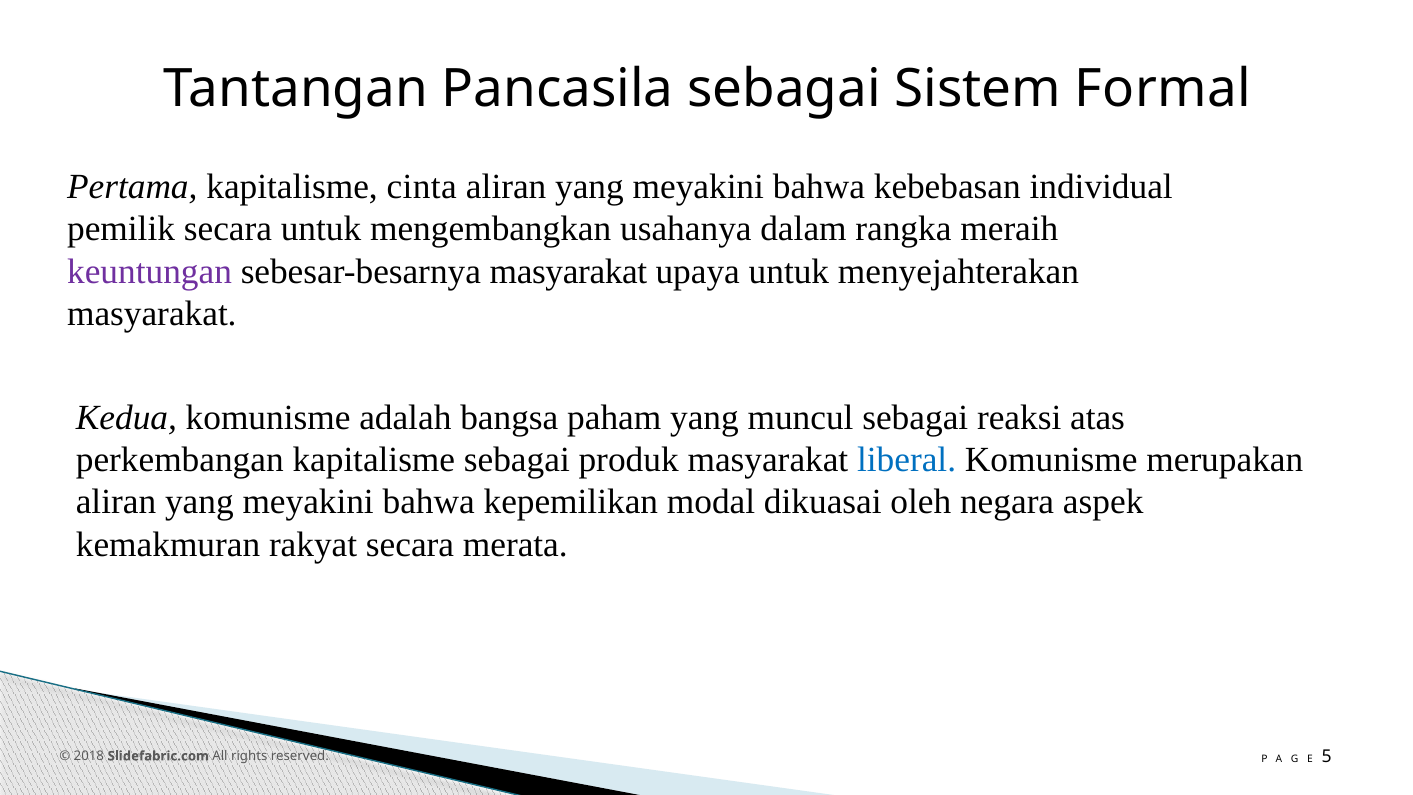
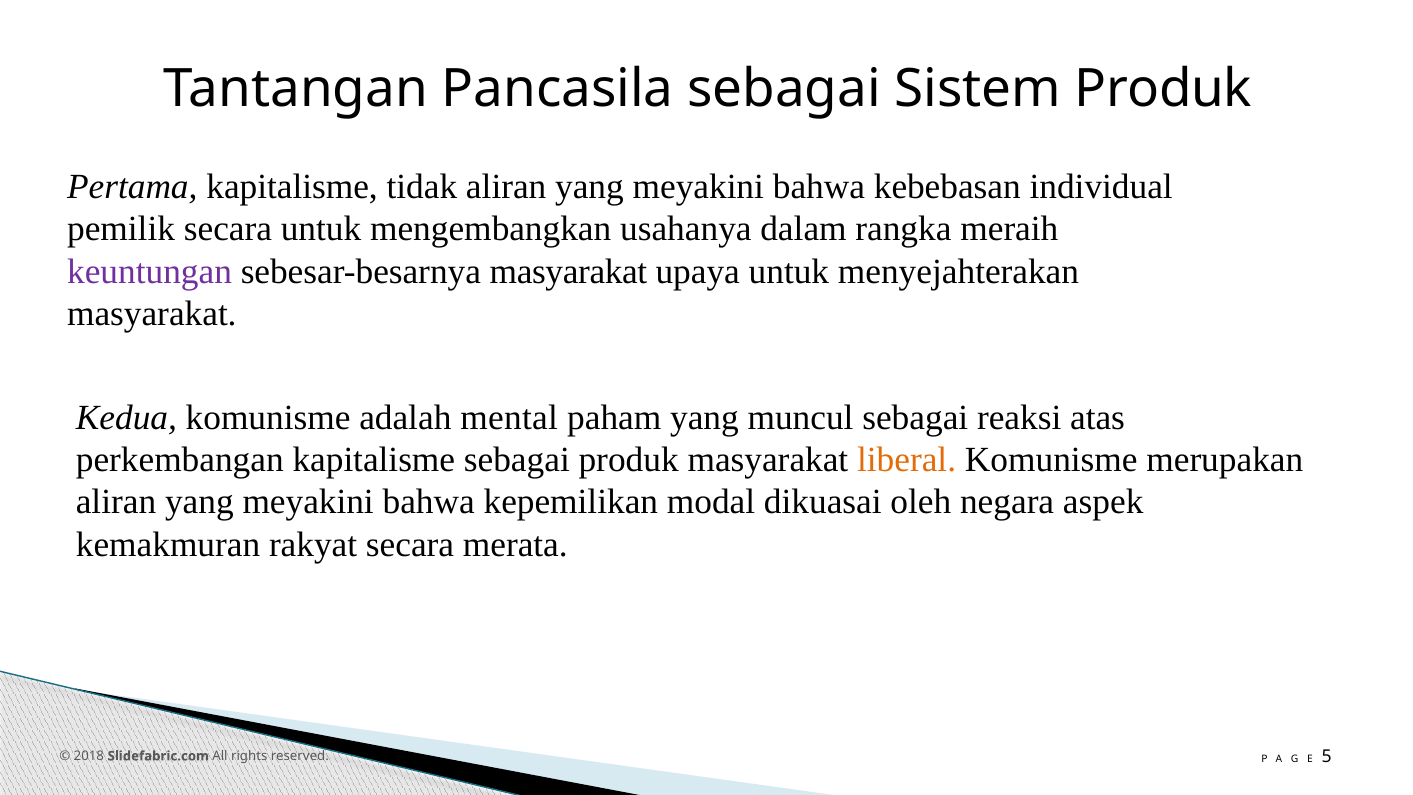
Sistem Formal: Formal -> Produk
cinta: cinta -> tidak
bangsa: bangsa -> mental
liberal colour: blue -> orange
